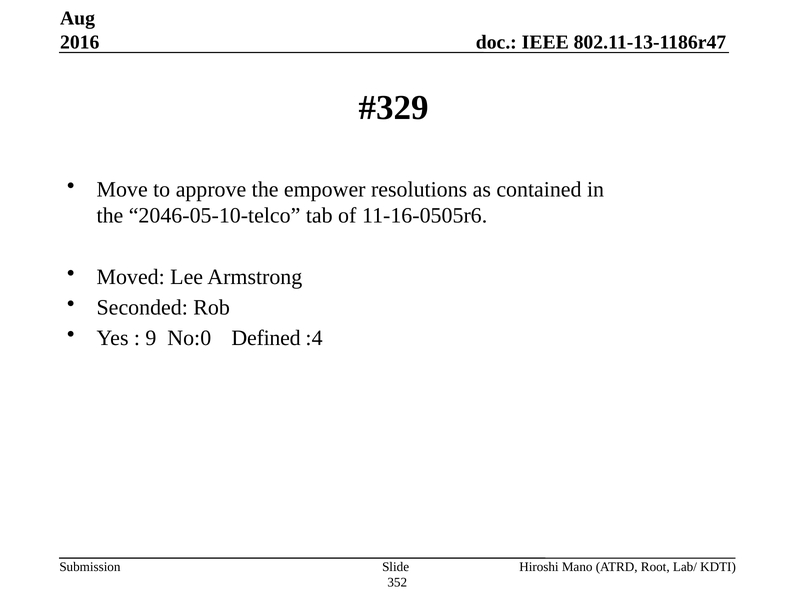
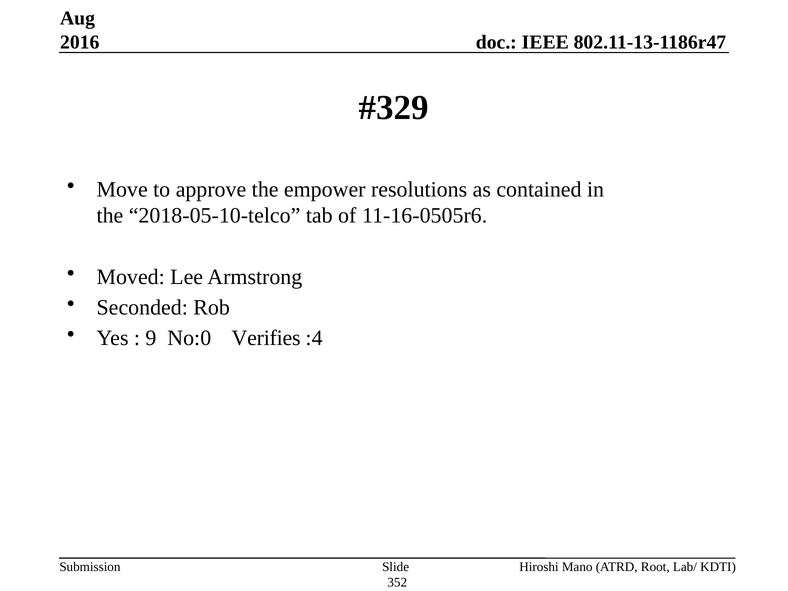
2046-05-10-telco: 2046-05-10-telco -> 2018-05-10-telco
Defined: Defined -> Verifies
